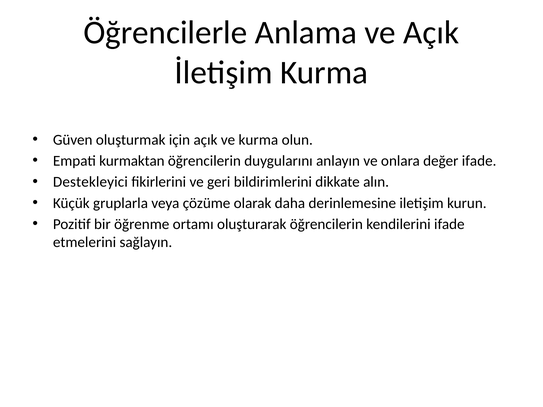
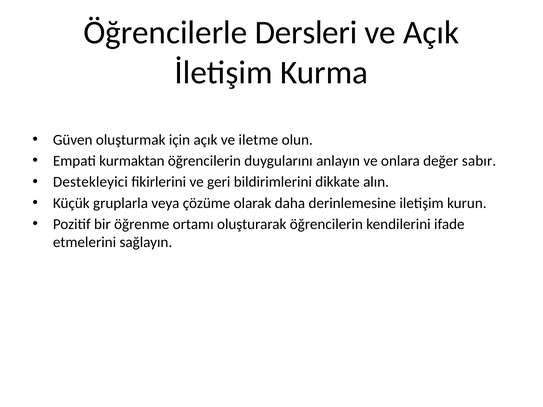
Anlama: Anlama -> Dersleri
ve kurma: kurma -> iletme
değer ifade: ifade -> sabır
